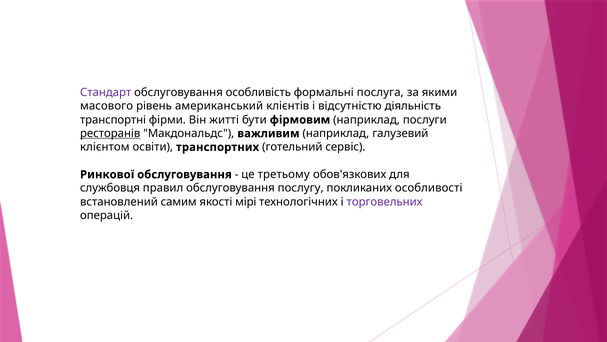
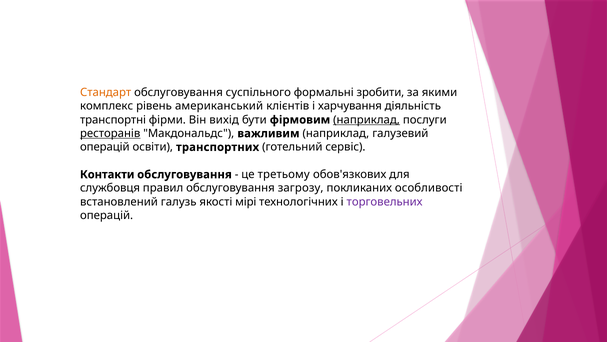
Стандарт colour: purple -> orange
особливість: особливість -> суспільного
послуга: послуга -> зробити
масового: масового -> комплекс
відсутністю: відсутністю -> харчування
житті: житті -> вихід
наприклад at (367, 120) underline: none -> present
клієнтом at (105, 147): клієнтом -> операцій
Ринкової: Ринкової -> Контакти
послугу: послугу -> загрозу
самим: самим -> галузь
